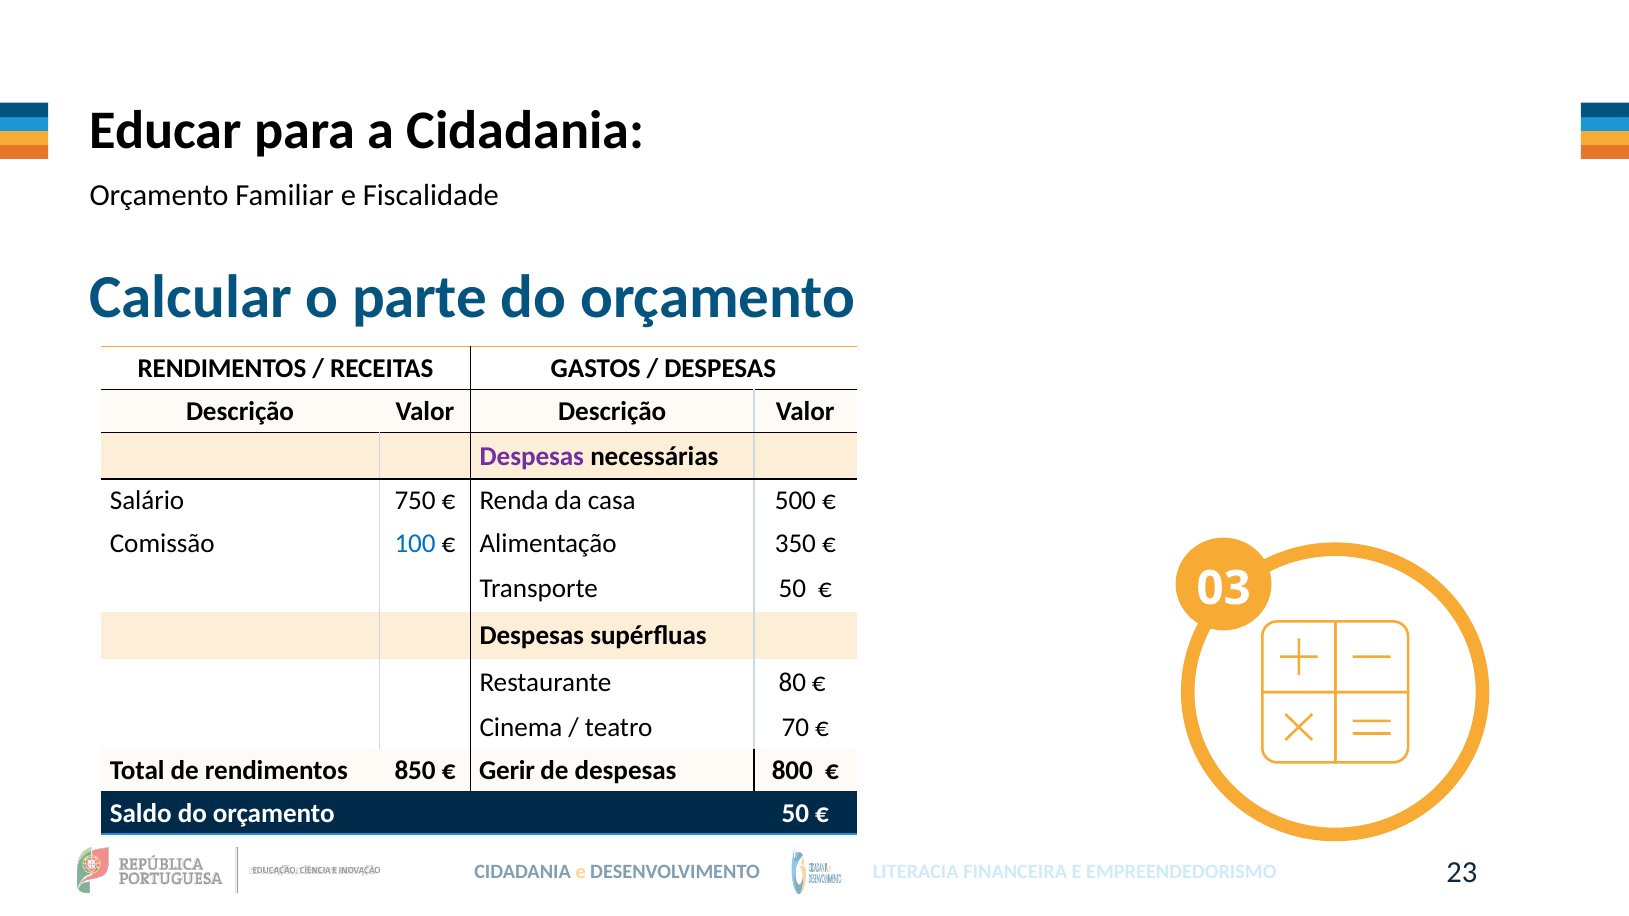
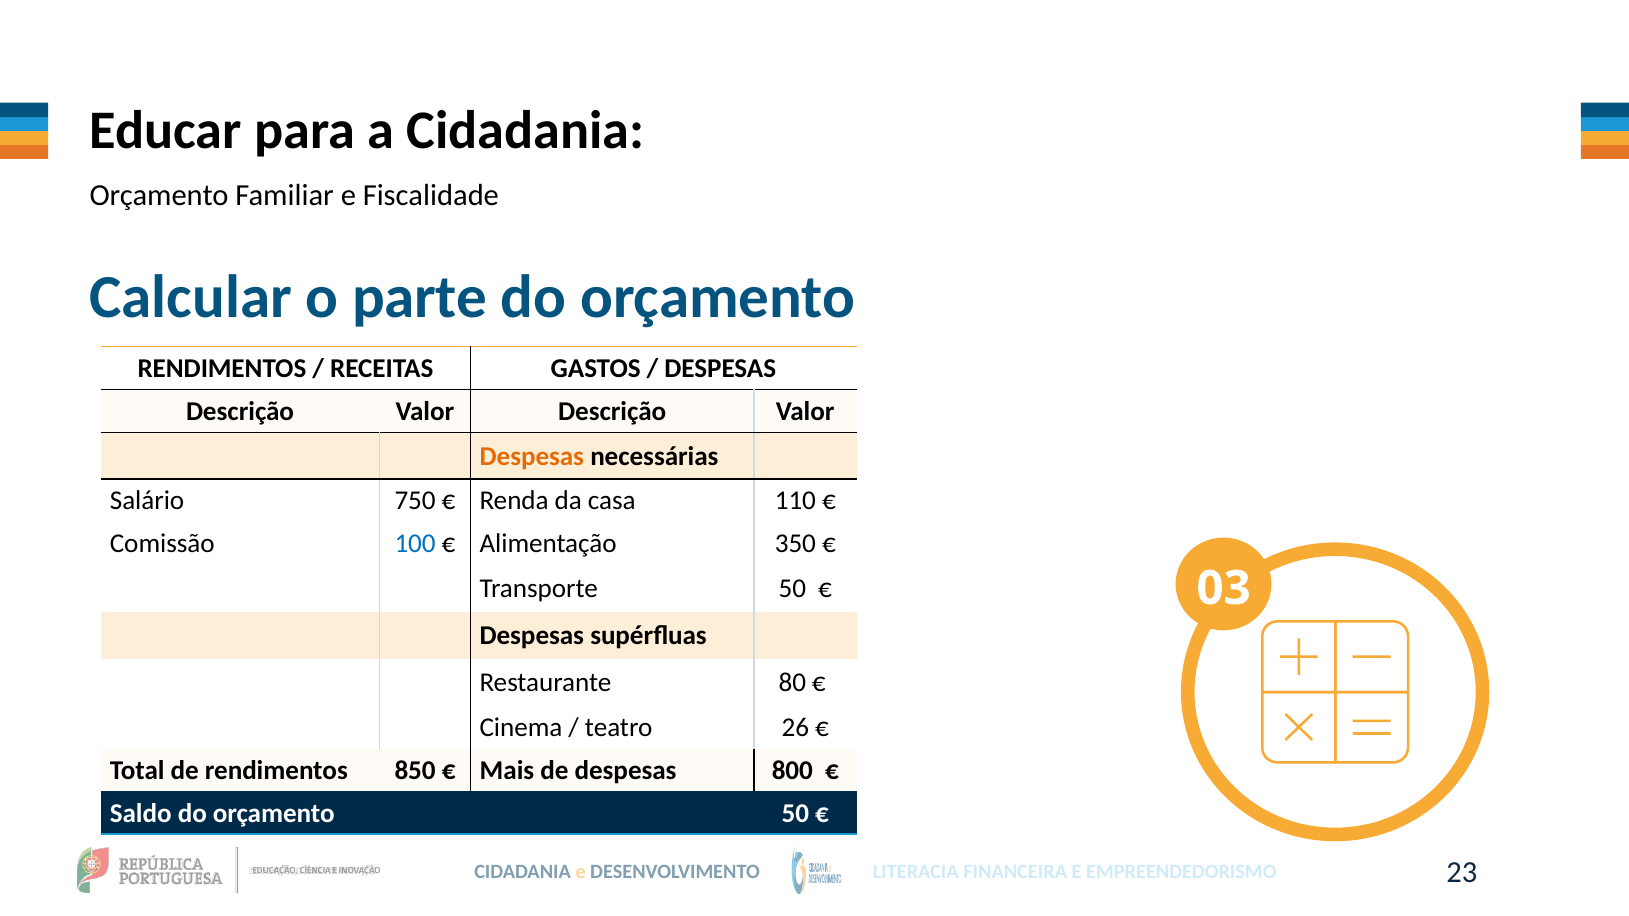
Despesas at (532, 456) colour: purple -> orange
500: 500 -> 110
70: 70 -> 26
Gerir: Gerir -> Mais
